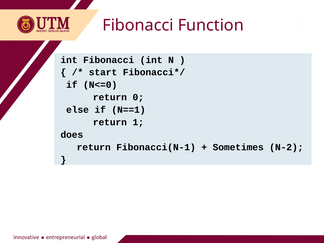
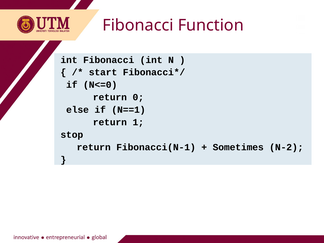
does: does -> stop
